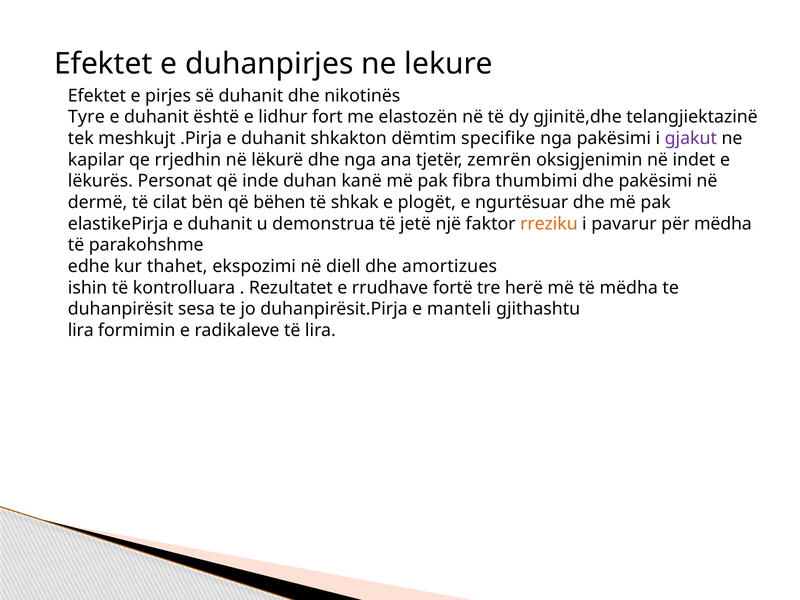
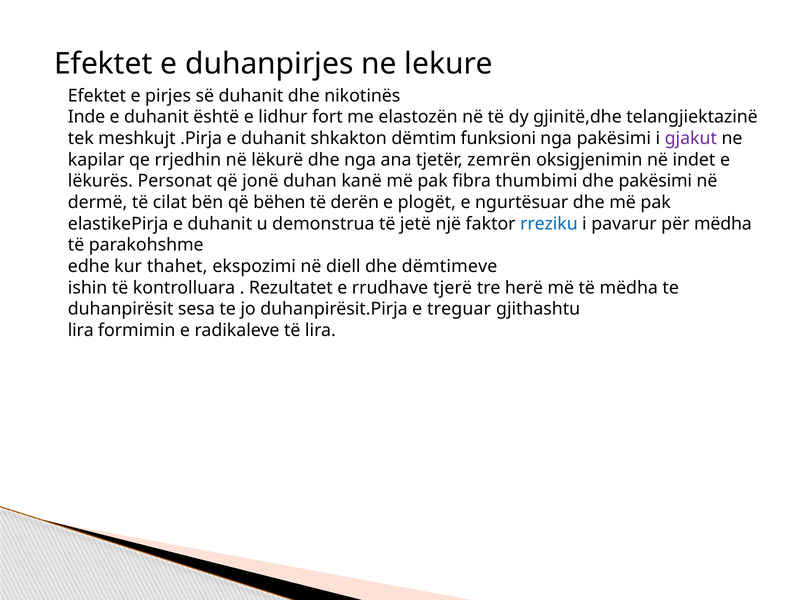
Tyre: Tyre -> Inde
specifike: specifike -> funksioni
inde: inde -> jonë
shkak: shkak -> derën
rreziku colour: orange -> blue
amortizues: amortizues -> dëmtimeve
fortë: fortë -> tjerë
manteli: manteli -> treguar
